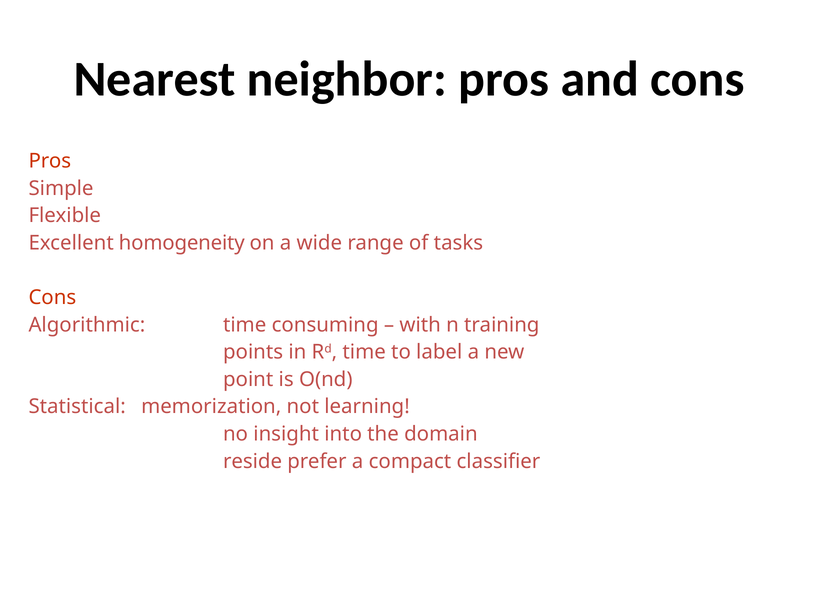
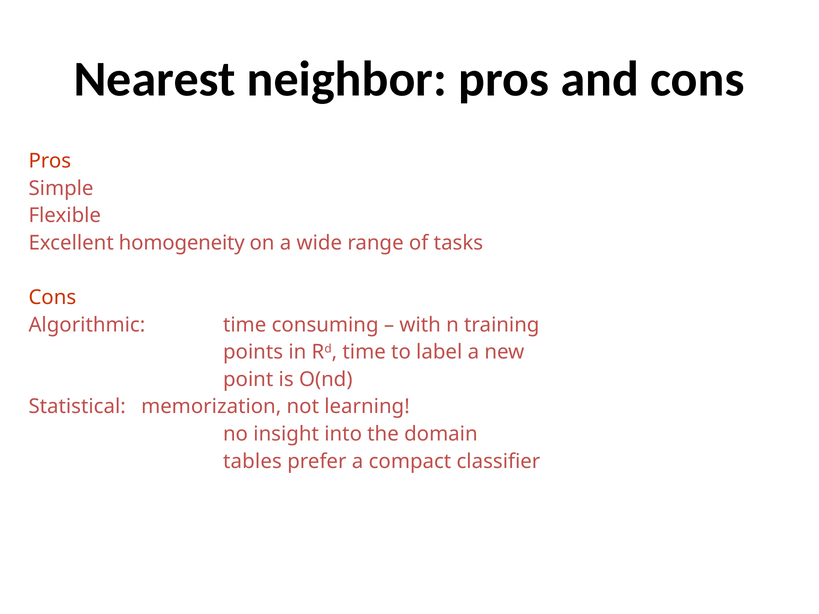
reside: reside -> tables
